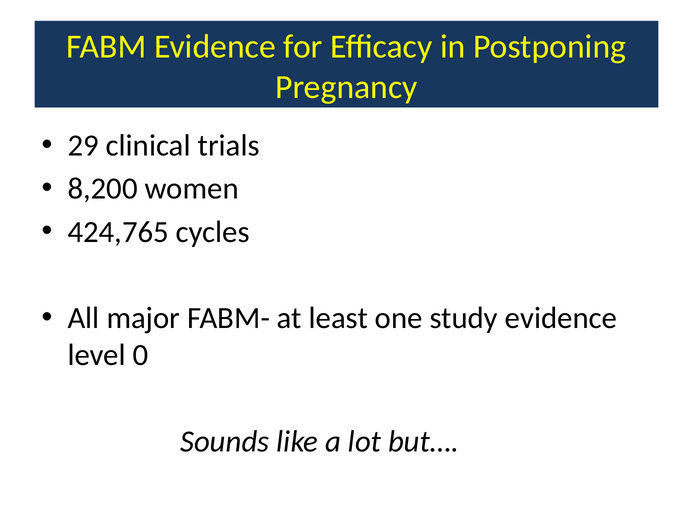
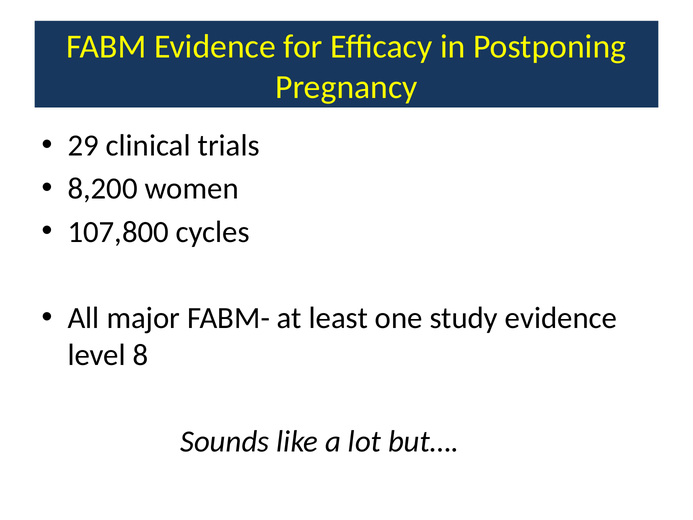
424,765: 424,765 -> 107,800
0: 0 -> 8
